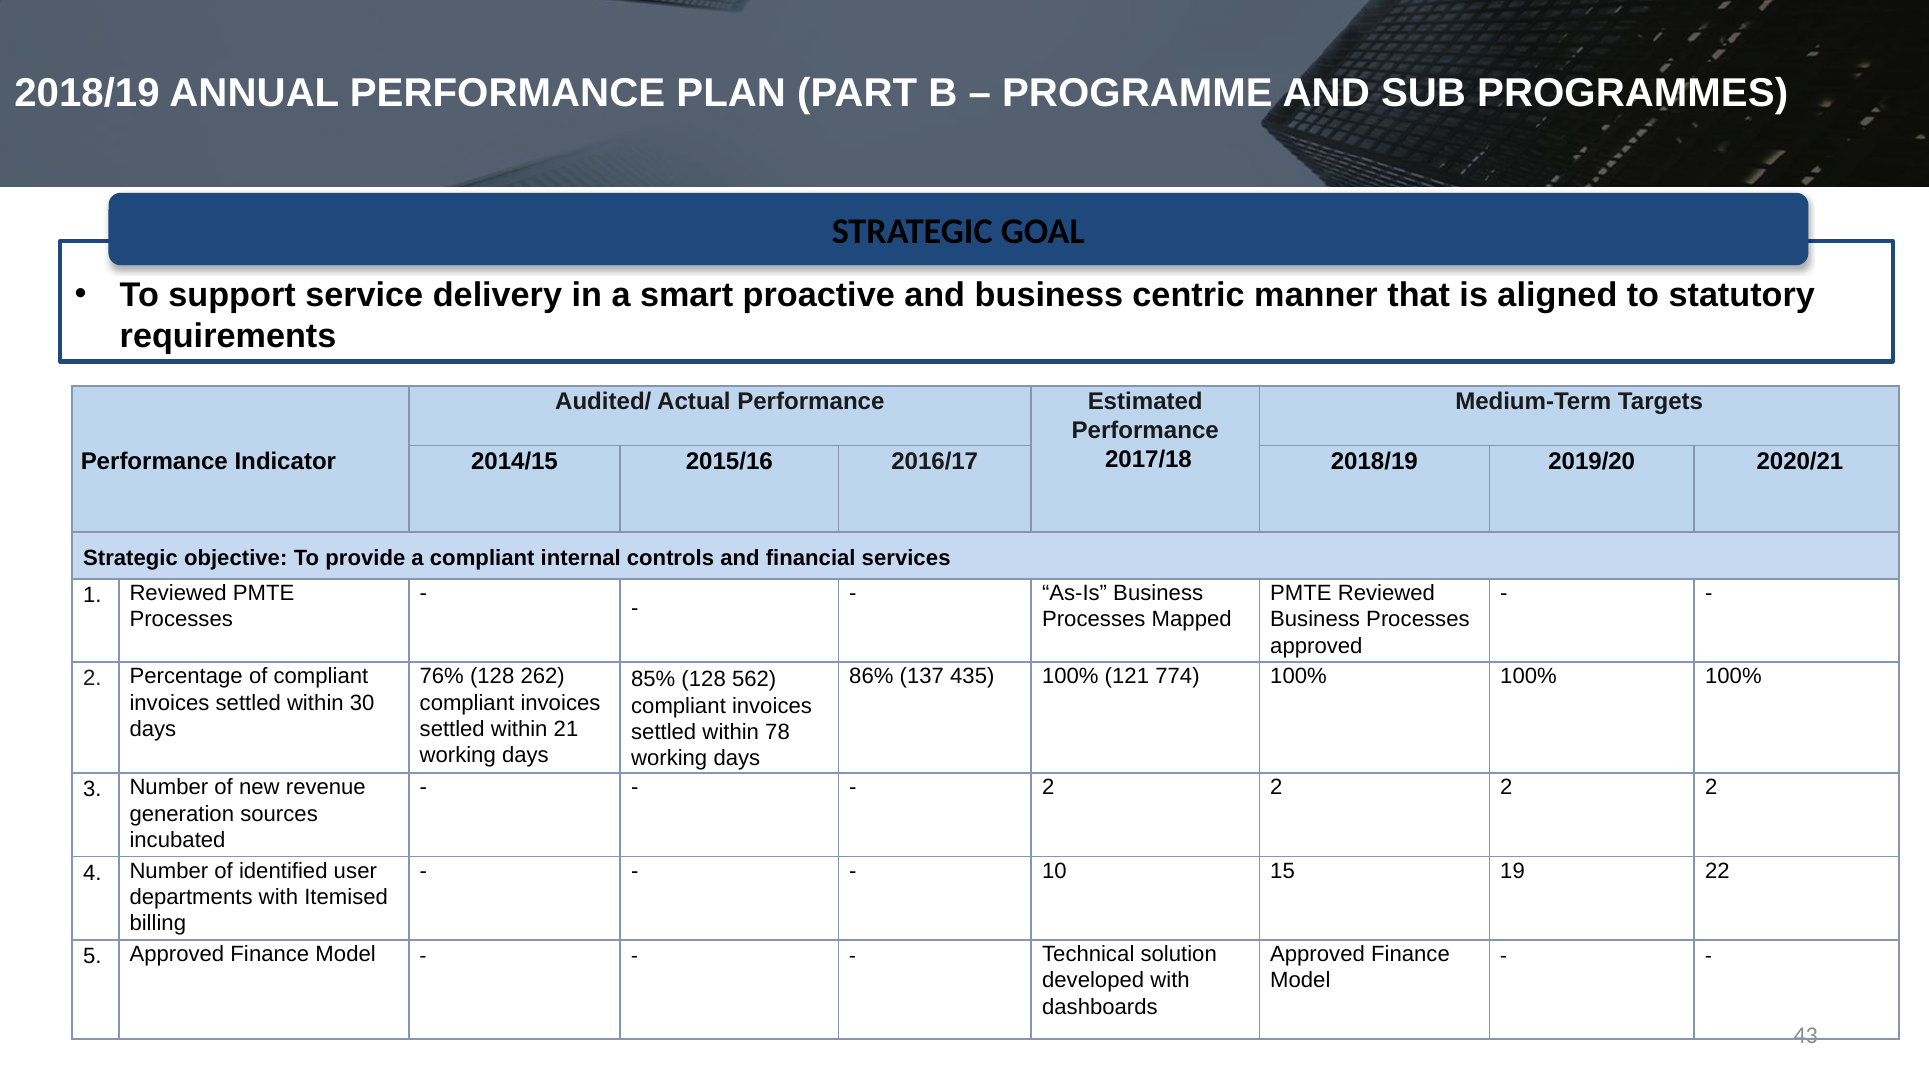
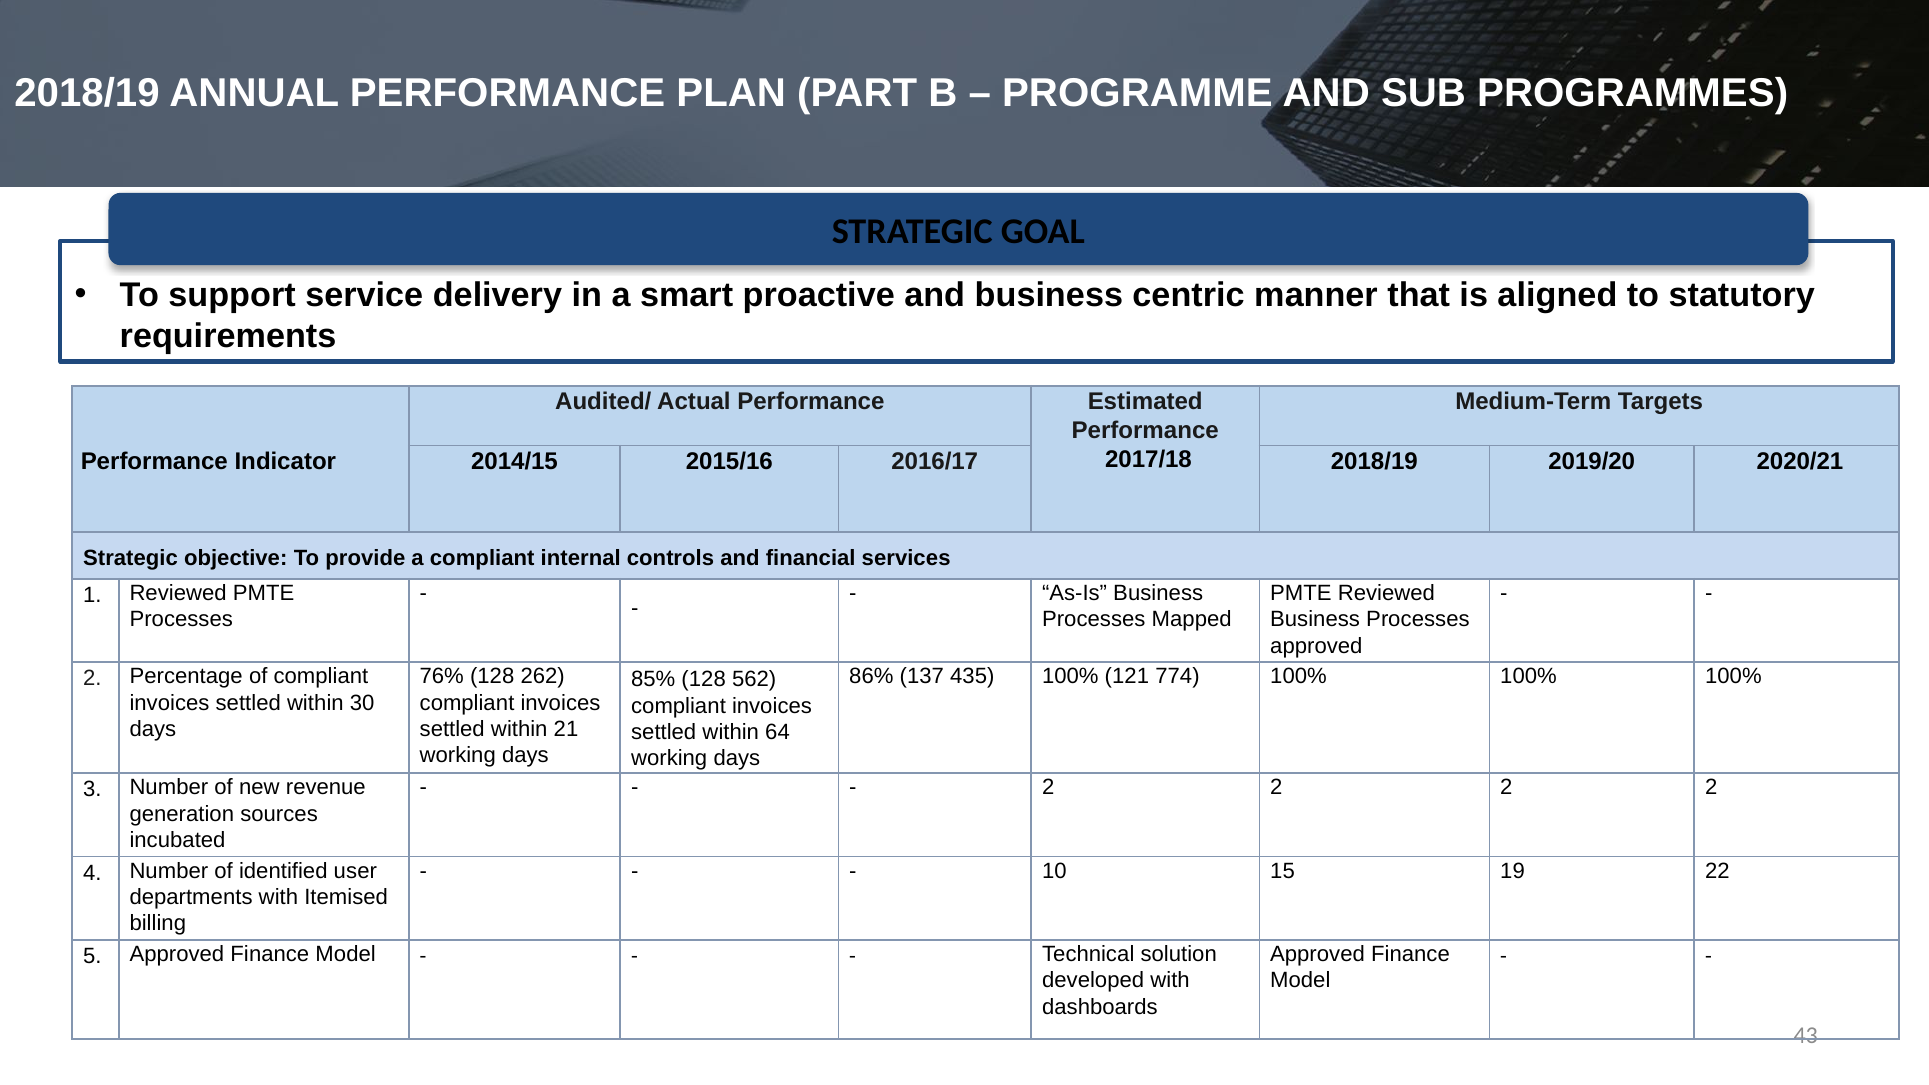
78: 78 -> 64
